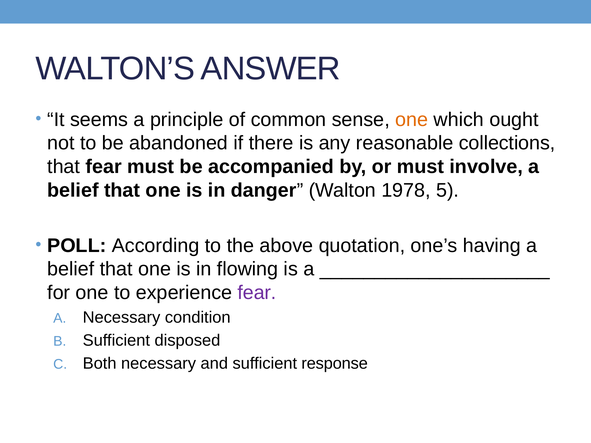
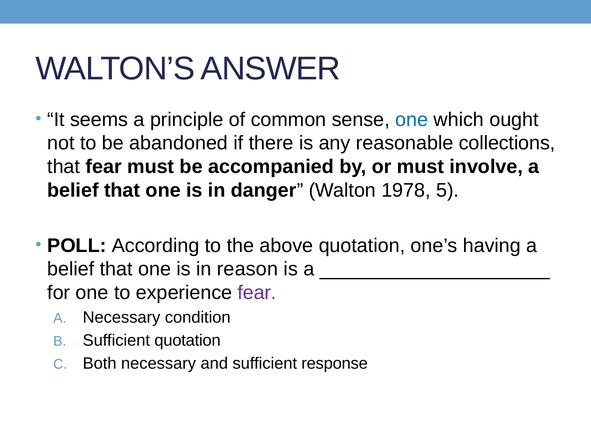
one at (412, 120) colour: orange -> blue
flowing: flowing -> reason
Sufficient disposed: disposed -> quotation
